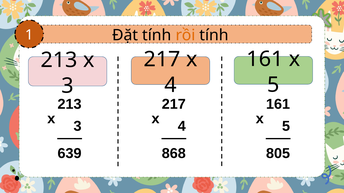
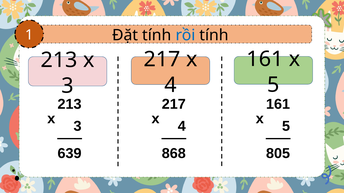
rồi colour: orange -> blue
